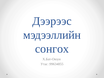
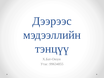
сонгох: сонгох -> тэнцүү
